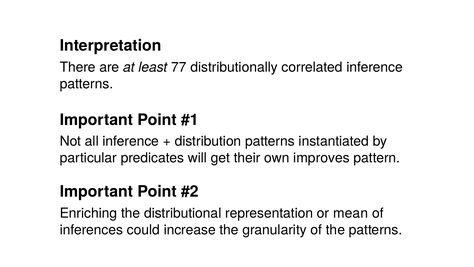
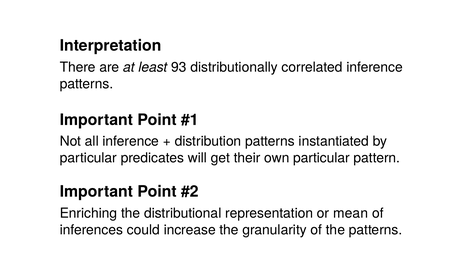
77: 77 -> 93
own improves: improves -> particular
